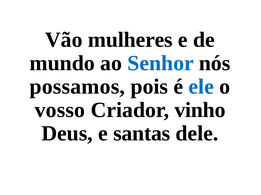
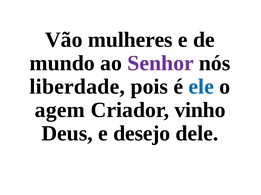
Senhor colour: blue -> purple
possamos: possamos -> liberdade
vosso: vosso -> agem
santas: santas -> desejo
